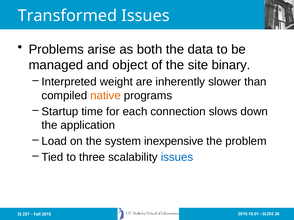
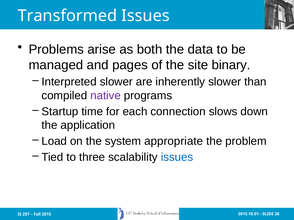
object: object -> pages
Interpreted weight: weight -> slower
native colour: orange -> purple
inexpensive: inexpensive -> appropriate
